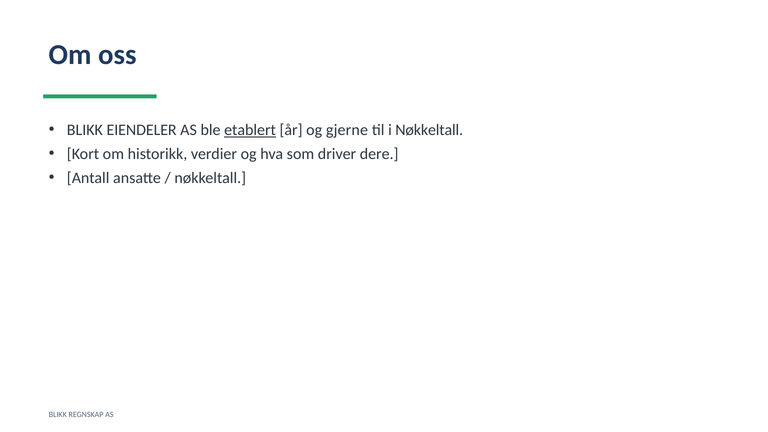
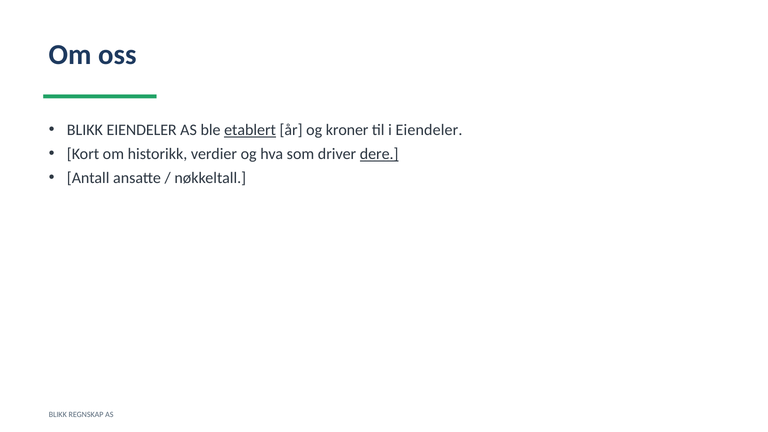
gjerne: gjerne -> kroner
i Nøkkeltall: Nøkkeltall -> Eiendeler
dere underline: none -> present
